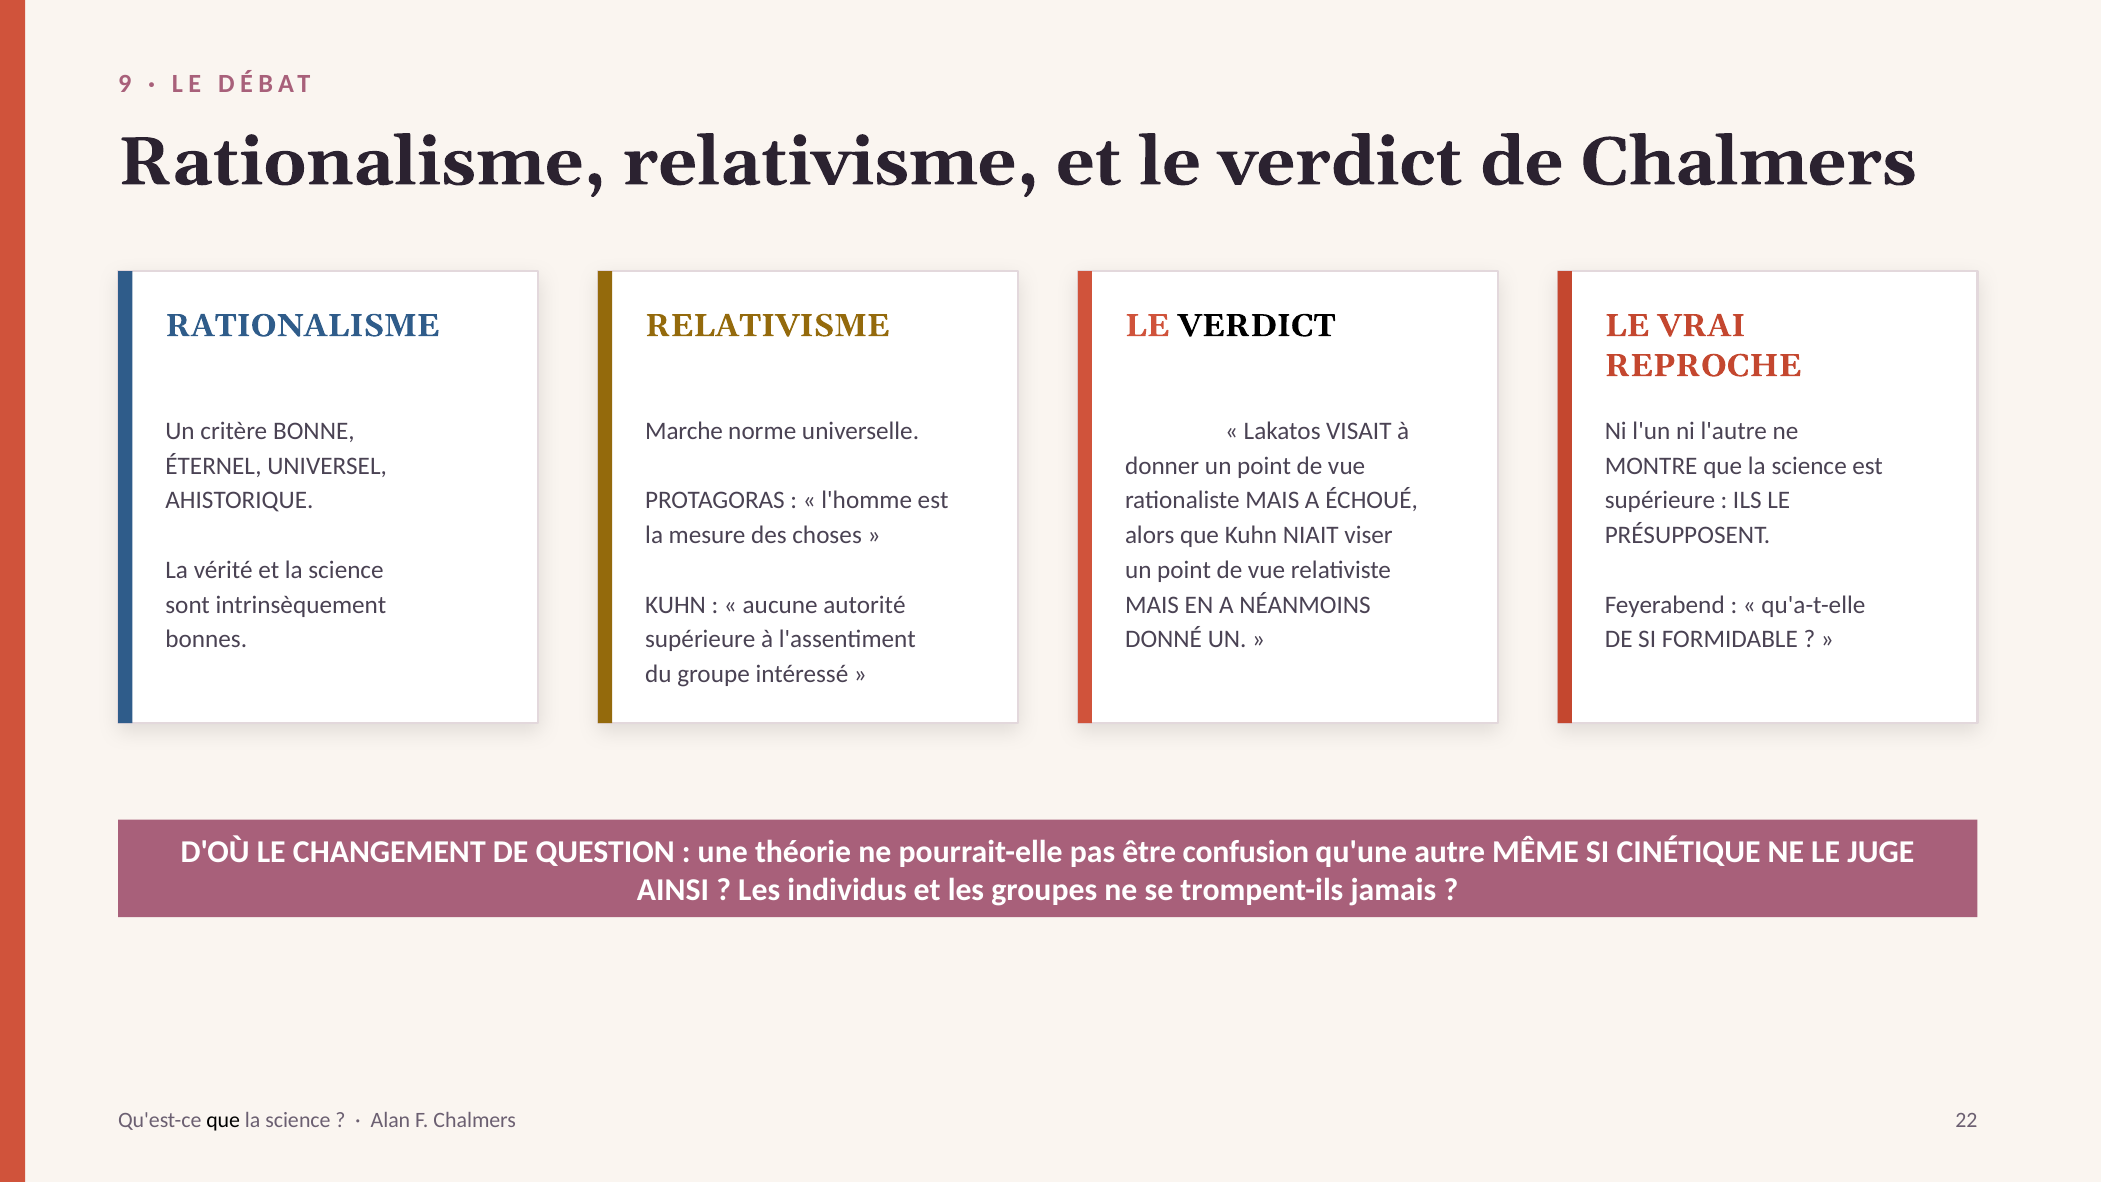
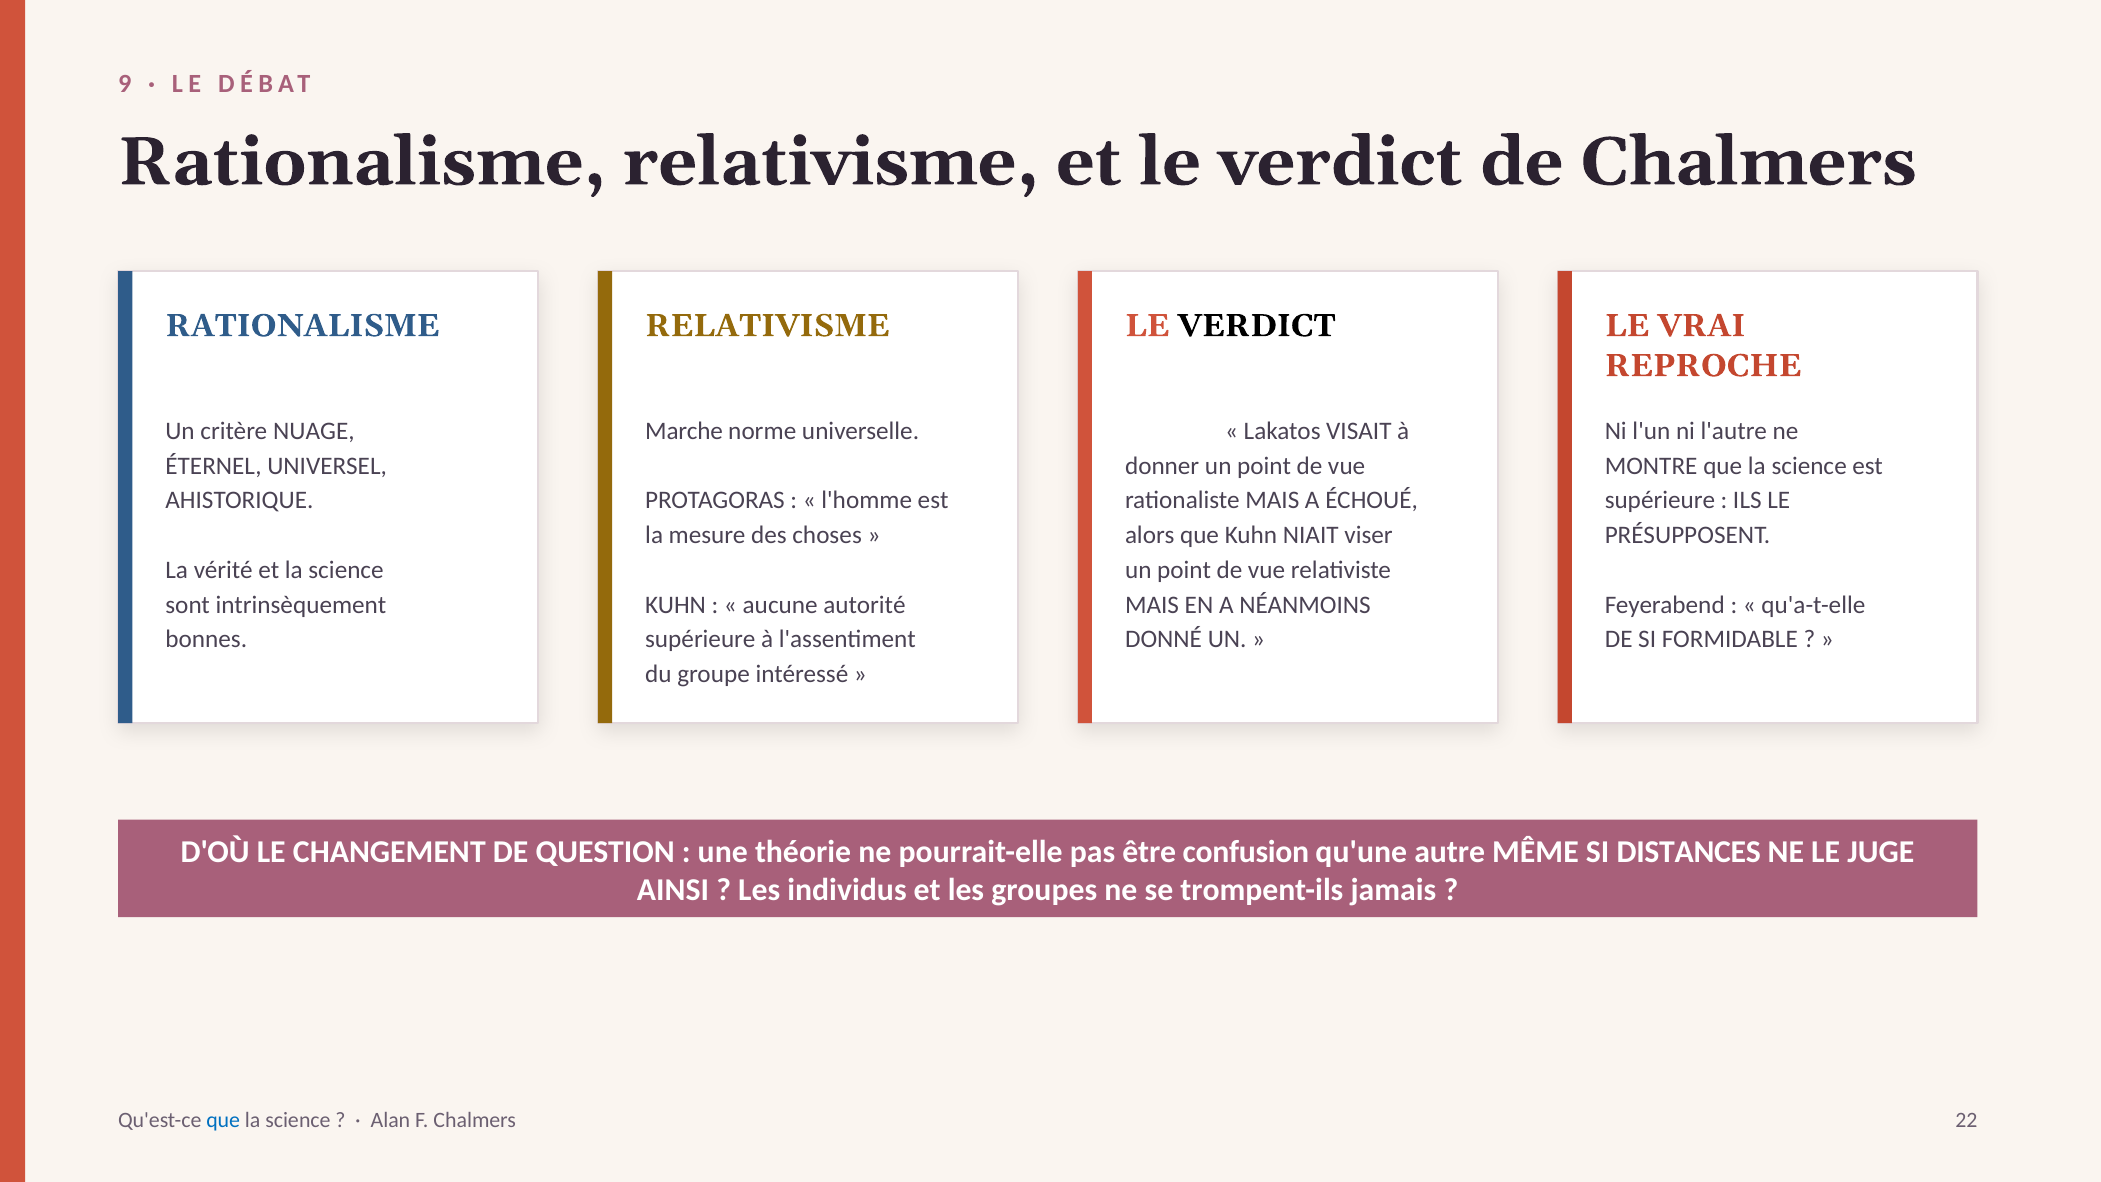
BONNE: BONNE -> NUAGE
CINÉTIQUE: CINÉTIQUE -> DISTANCES
que at (223, 1120) colour: black -> blue
